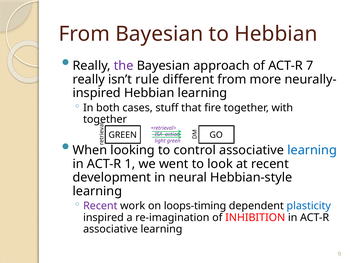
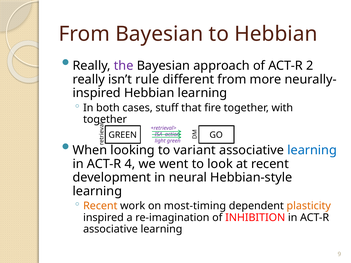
7: 7 -> 2
control: control -> variant
1: 1 -> 4
Recent at (100, 206) colour: purple -> orange
loops-timing: loops-timing -> most-timing
plasticity colour: blue -> orange
